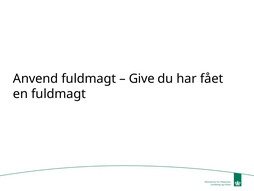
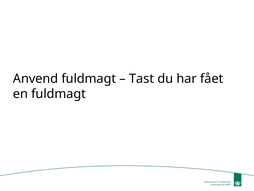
Give: Give -> Tast
